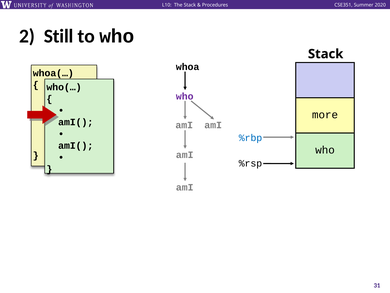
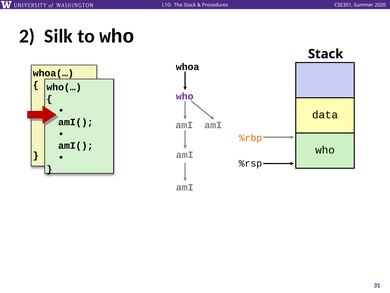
Still: Still -> Silk
more: more -> data
%rbp colour: blue -> orange
